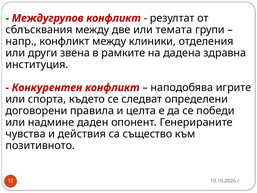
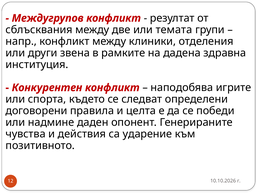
същество: същество -> ударение
